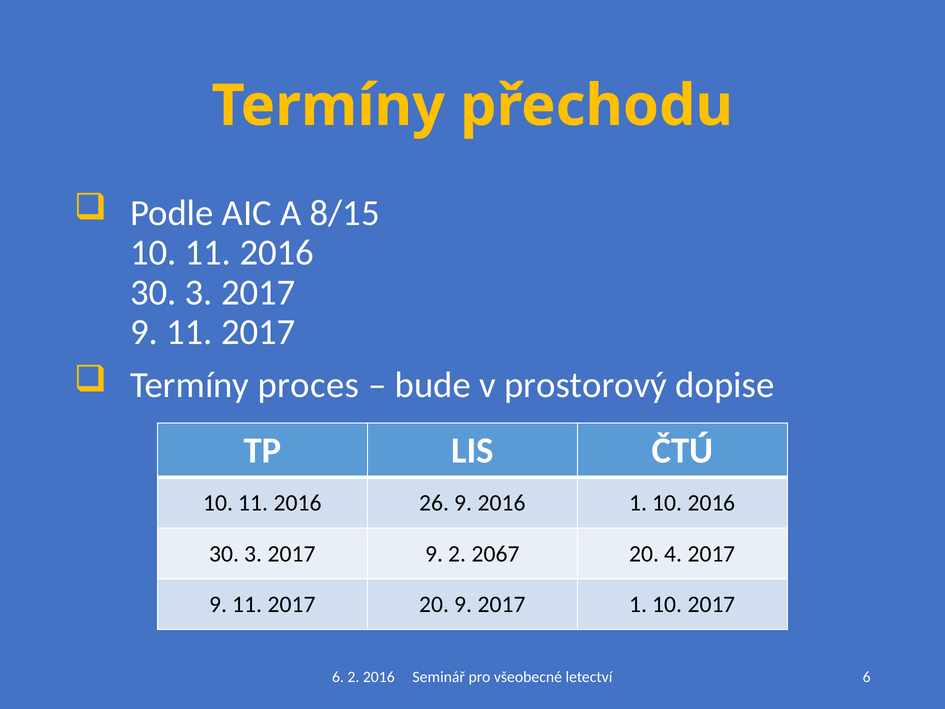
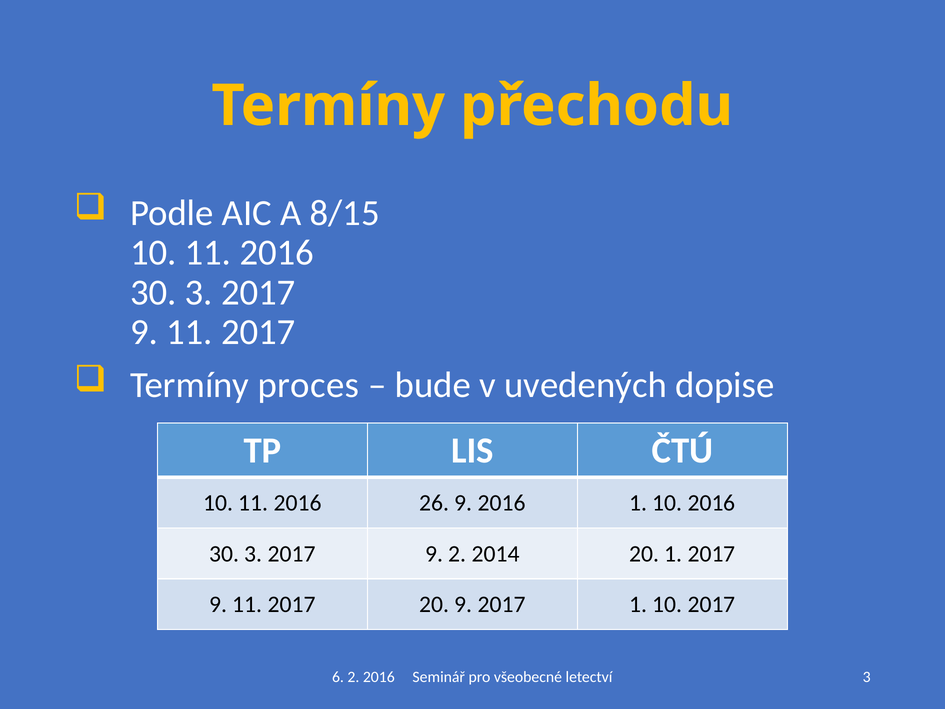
prostorový: prostorový -> uvedených
2067: 2067 -> 2014
20 4: 4 -> 1
letectví 6: 6 -> 3
